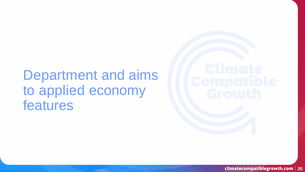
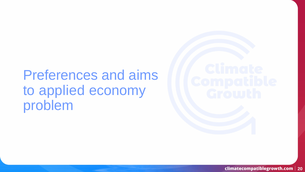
Department: Department -> Preferences
features: features -> problem
